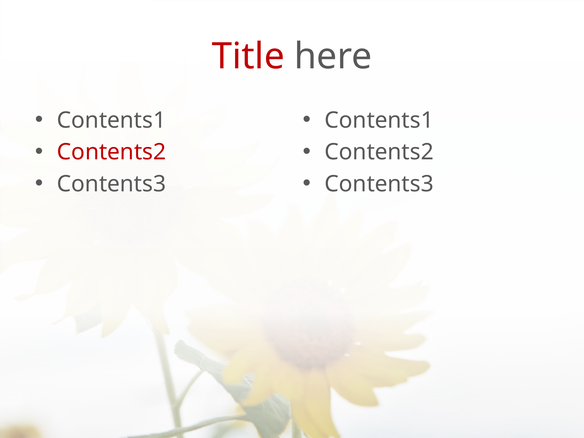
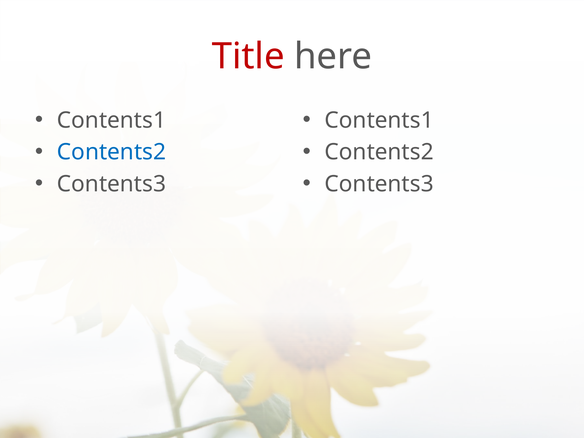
Contents2 at (111, 152) colour: red -> blue
